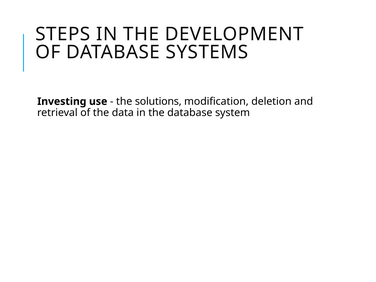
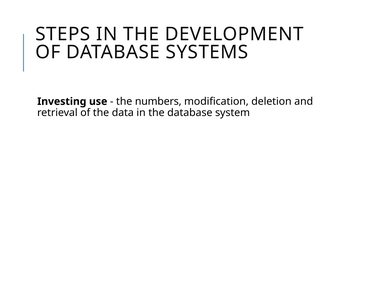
solutions: solutions -> numbers
